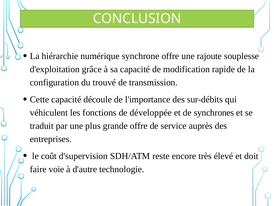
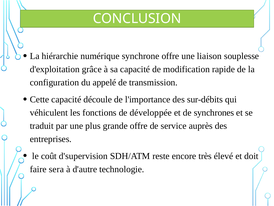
rajoute: rajoute -> liaison
trouvé: trouvé -> appelé
voie: voie -> sera
